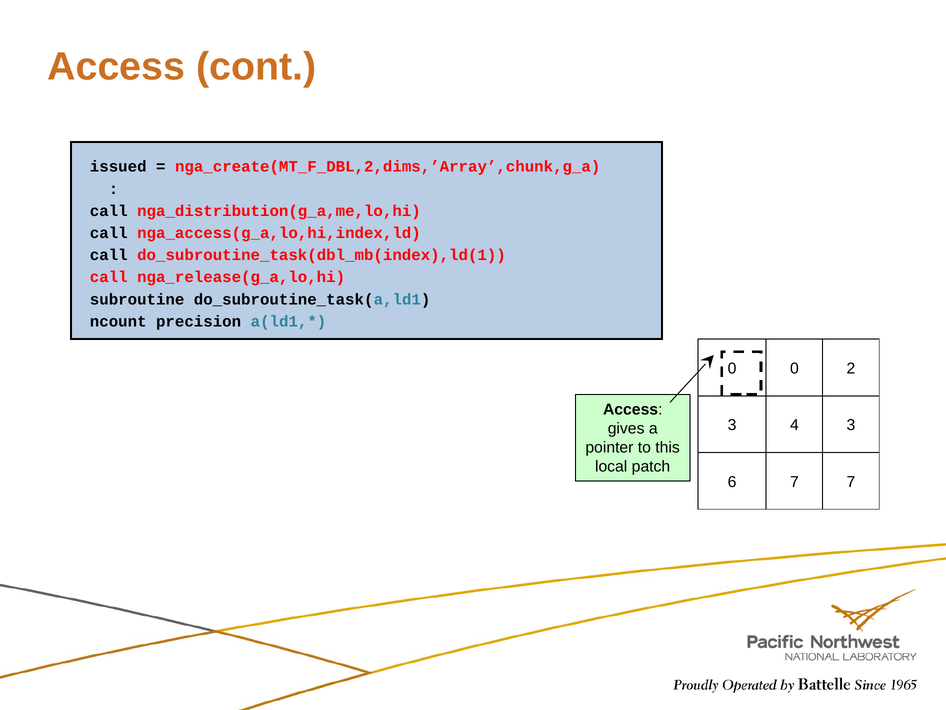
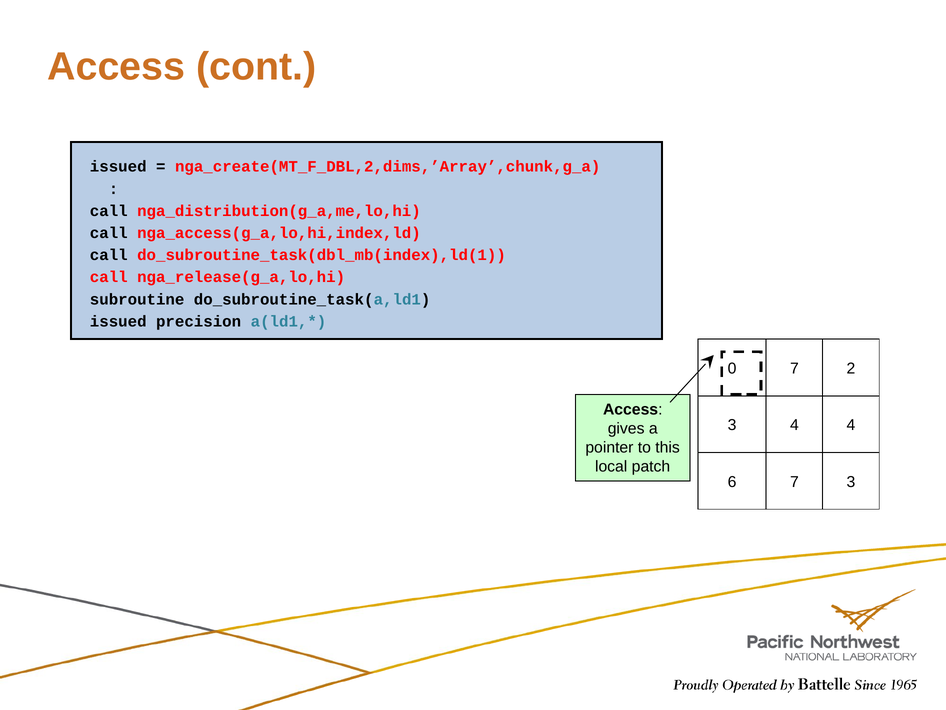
ncount at (118, 321): ncount -> issued
0 0: 0 -> 7
4 3: 3 -> 4
7 7: 7 -> 3
